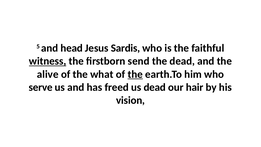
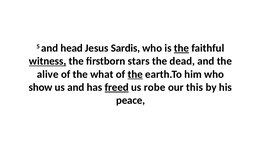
the at (182, 48) underline: none -> present
send: send -> stars
serve: serve -> show
freed underline: none -> present
us dead: dead -> robe
hair: hair -> this
vision: vision -> peace
